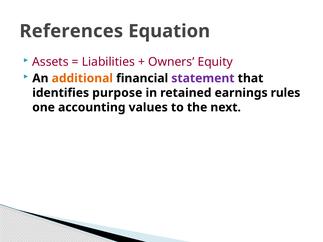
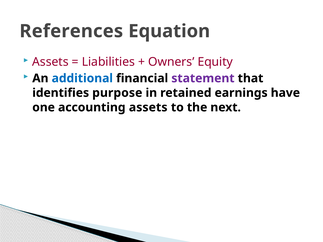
additional colour: orange -> blue
rules: rules -> have
accounting values: values -> assets
